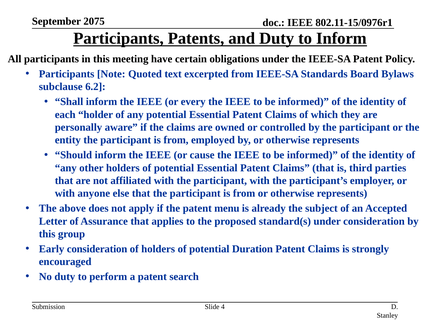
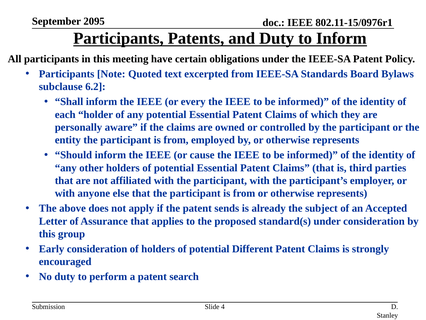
2075: 2075 -> 2095
menu: menu -> sends
Duration: Duration -> Different
